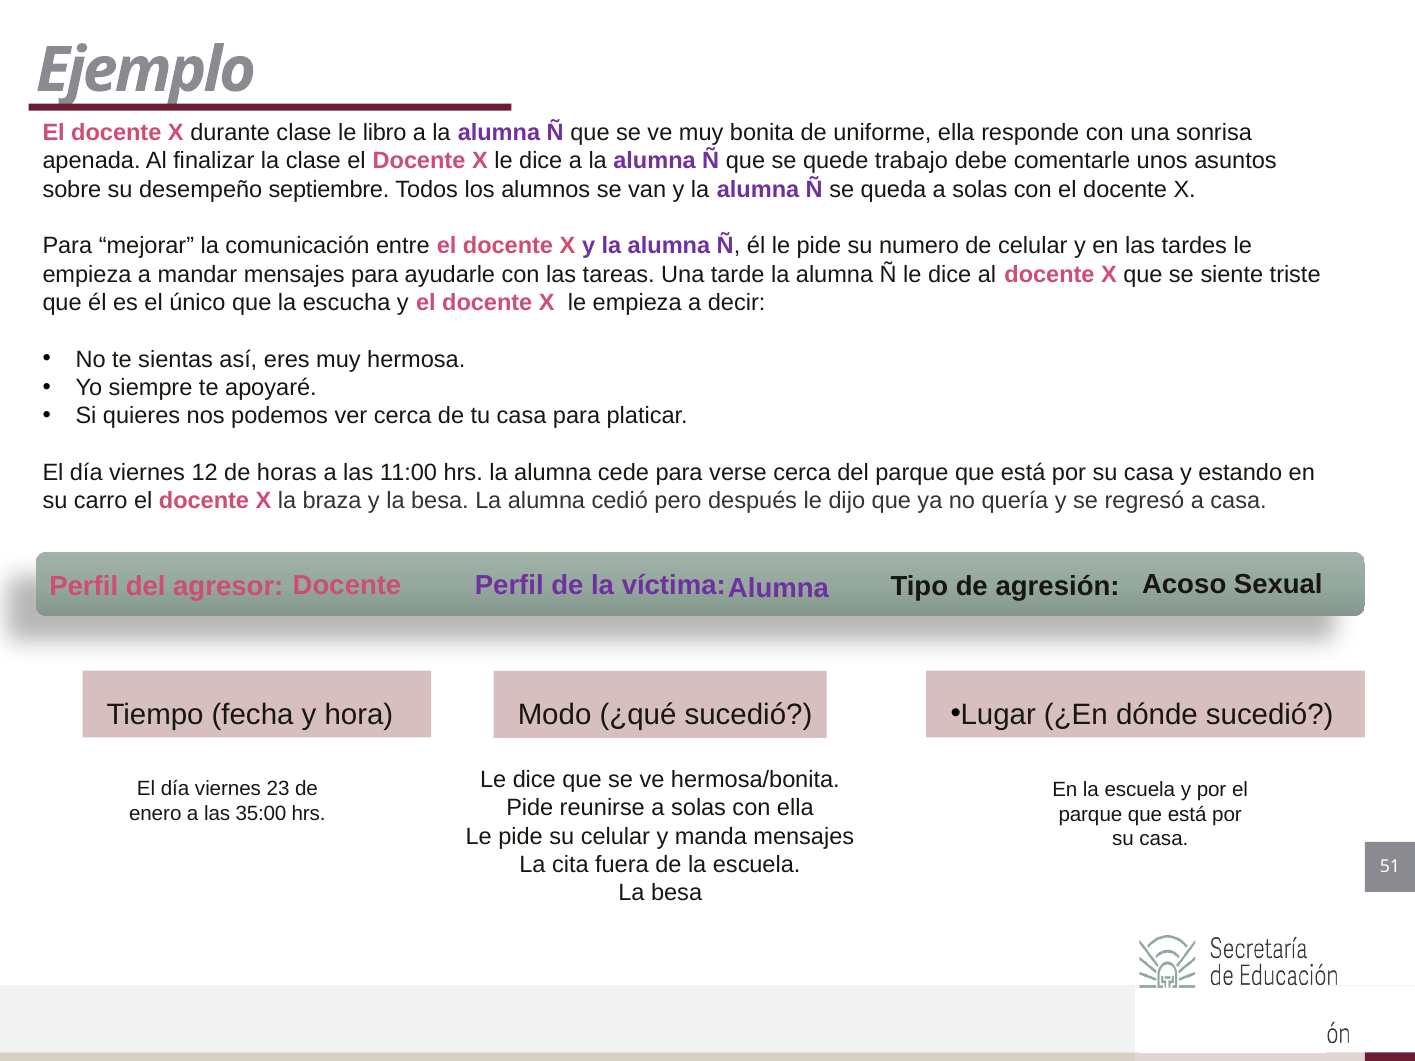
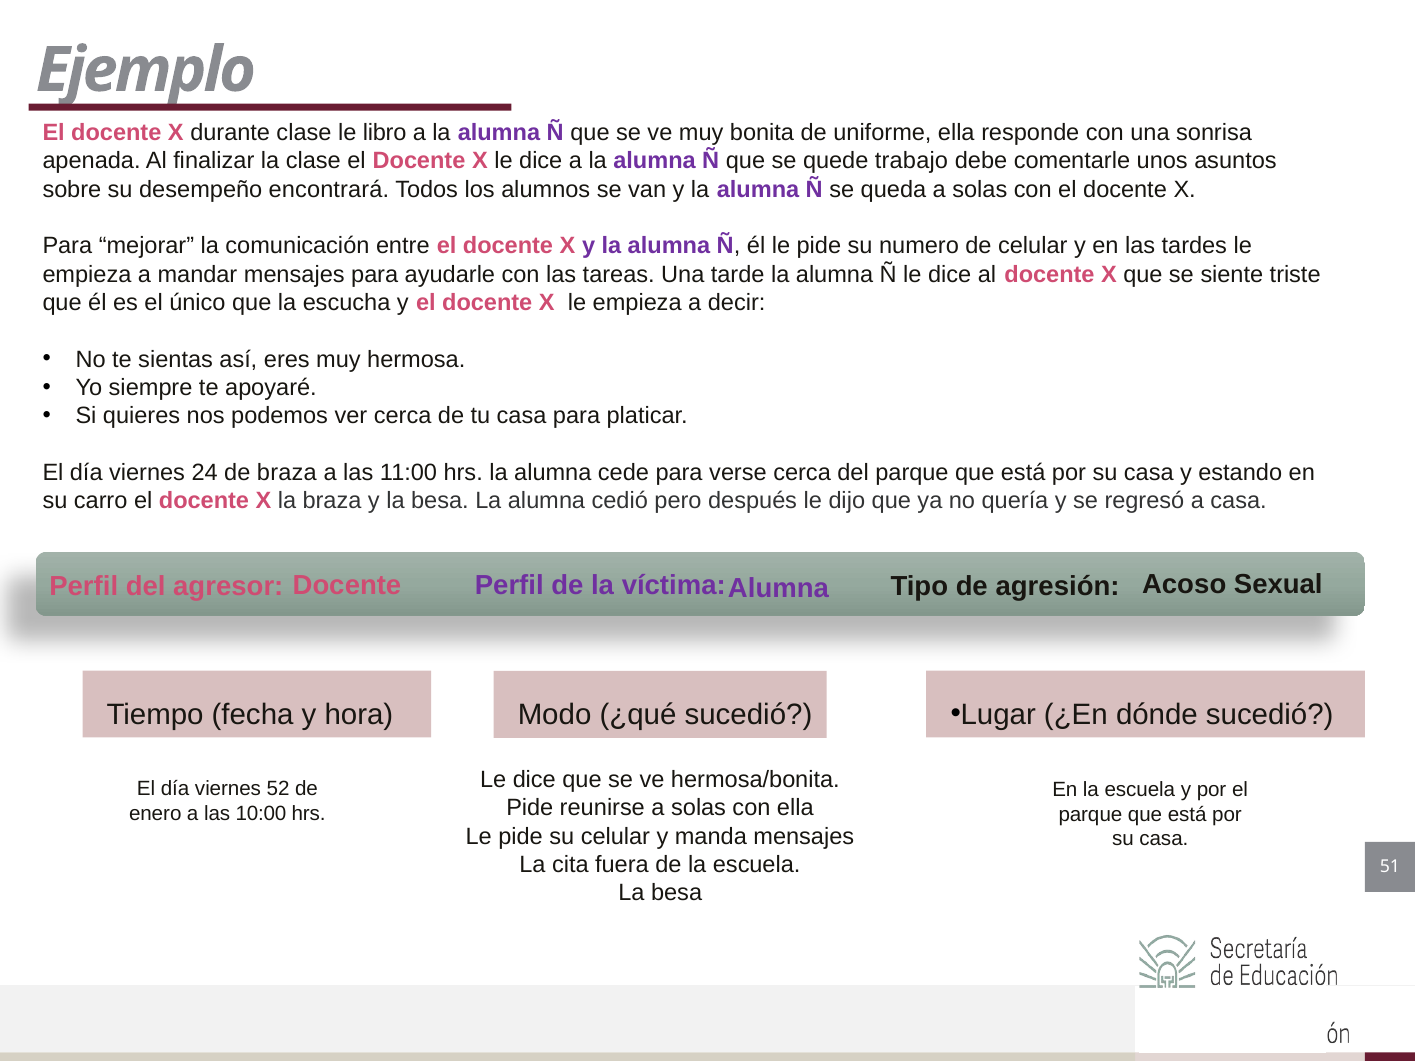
septiembre: septiembre -> encontrará
12: 12 -> 24
de horas: horas -> braza
23: 23 -> 52
35:00: 35:00 -> 10:00
